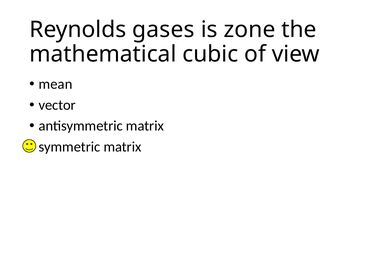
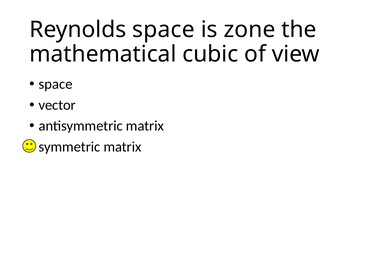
Reynolds gases: gases -> space
mean at (56, 84): mean -> space
